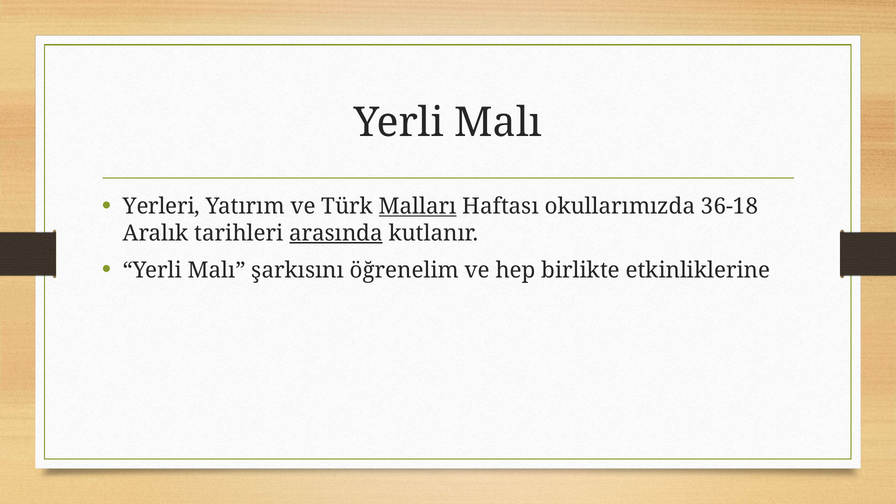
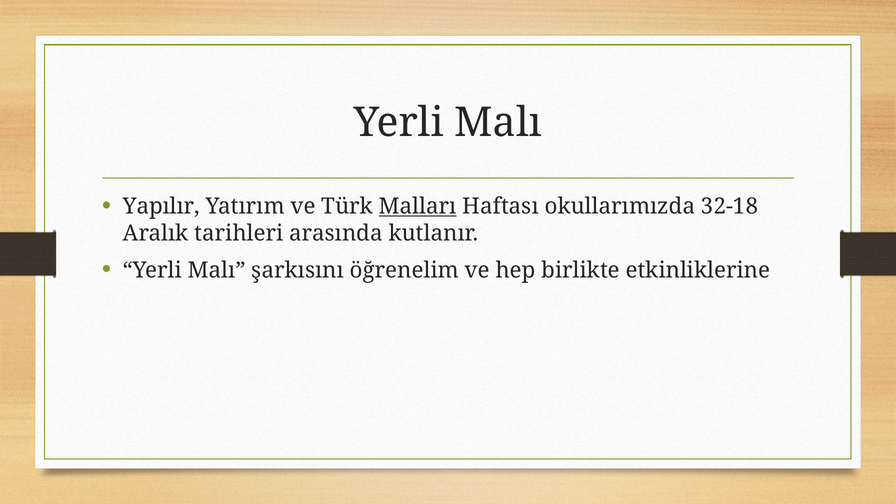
Yerleri: Yerleri -> Yapılır
36-18: 36-18 -> 32-18
arasında underline: present -> none
